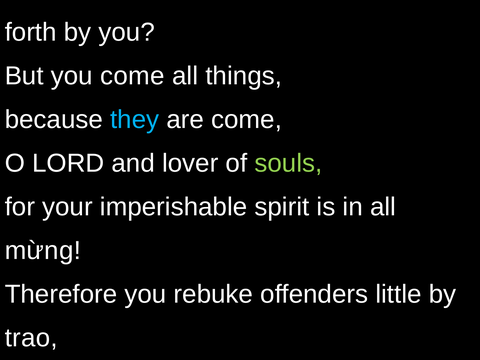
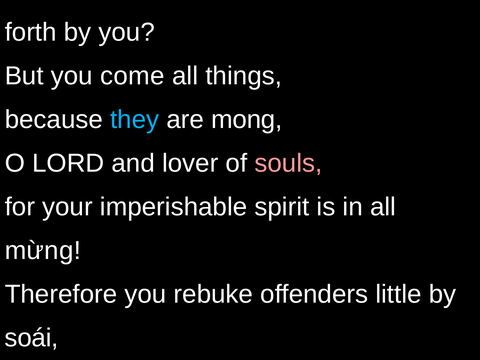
are come: come -> mong
souls colour: light green -> pink
trao: trao -> soái
